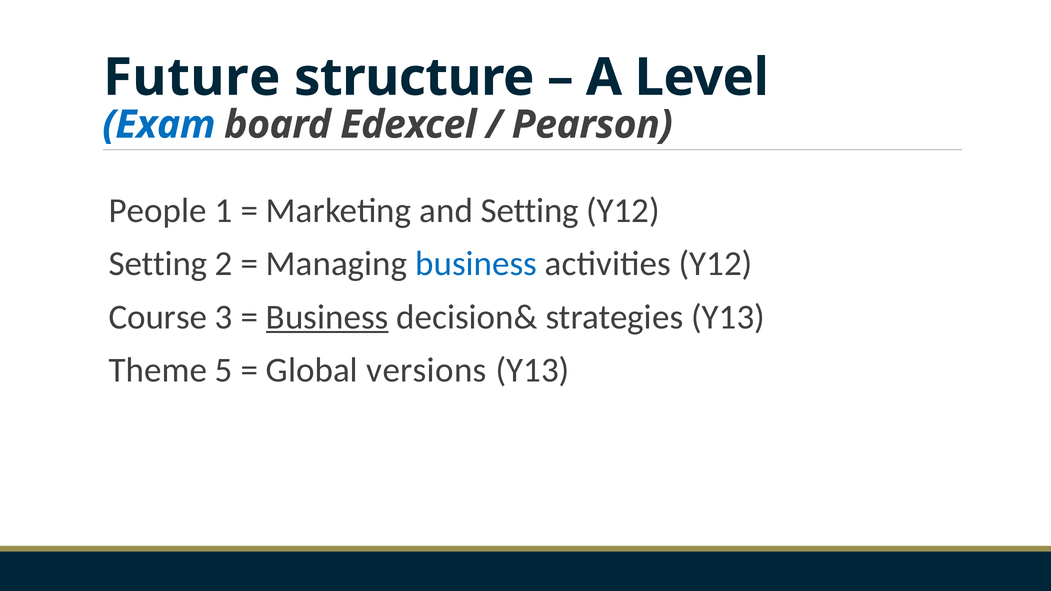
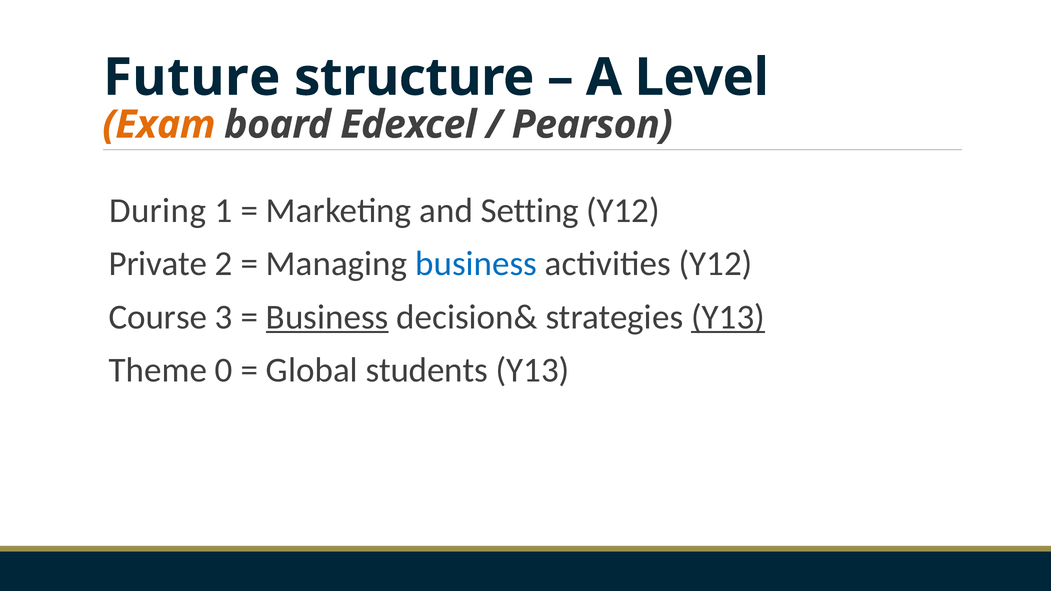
Exam colour: blue -> orange
People: People -> During
Setting at (158, 264): Setting -> Private
Y13 at (728, 317) underline: none -> present
5: 5 -> 0
versions: versions -> students
